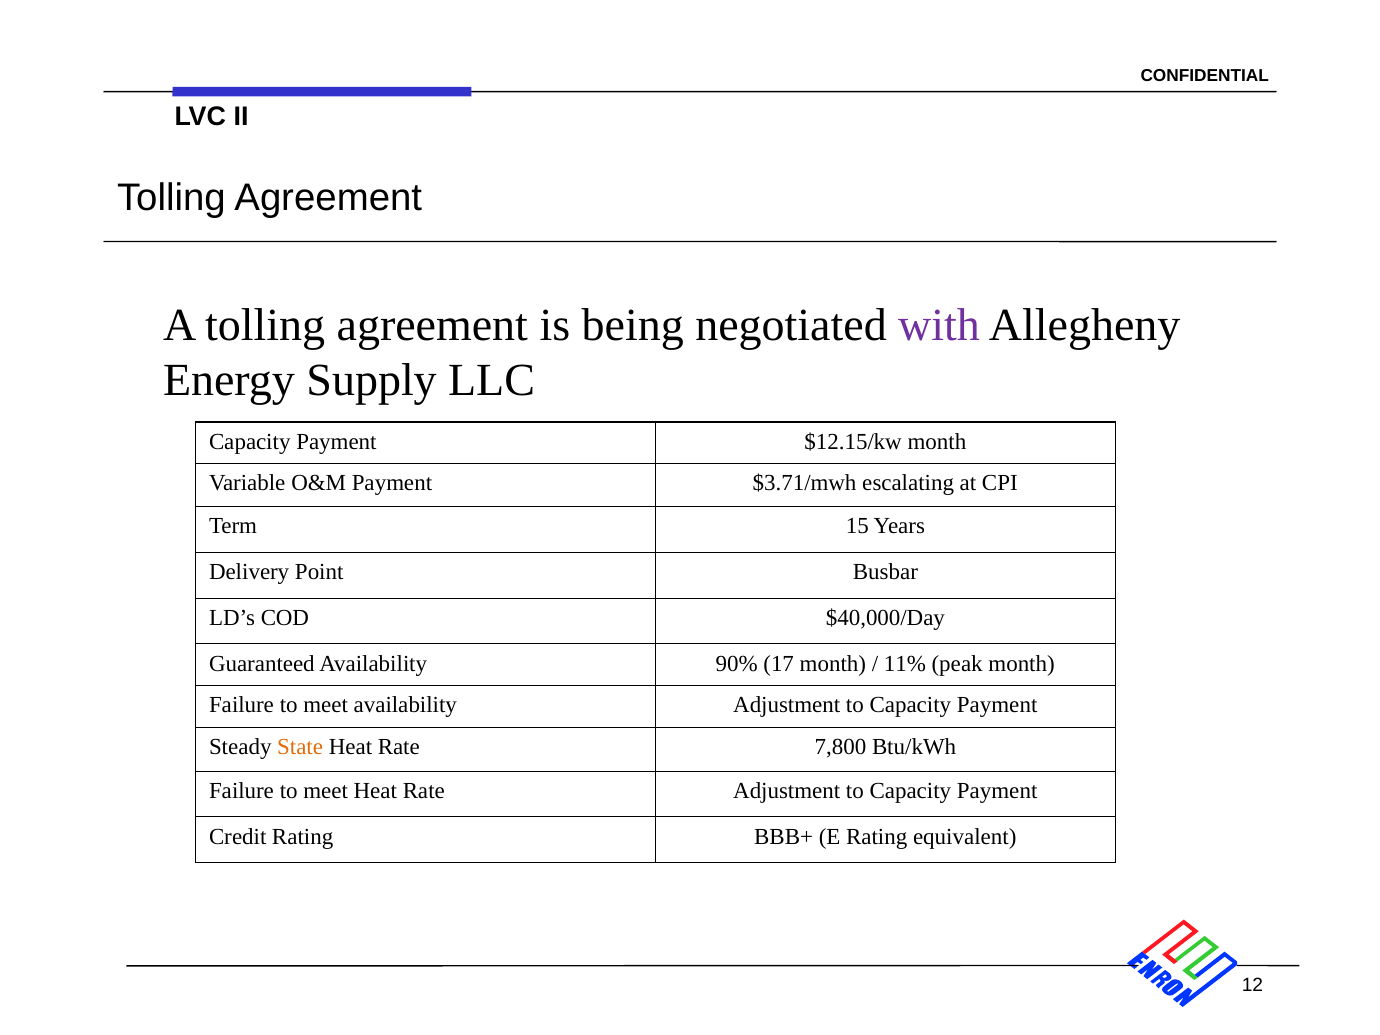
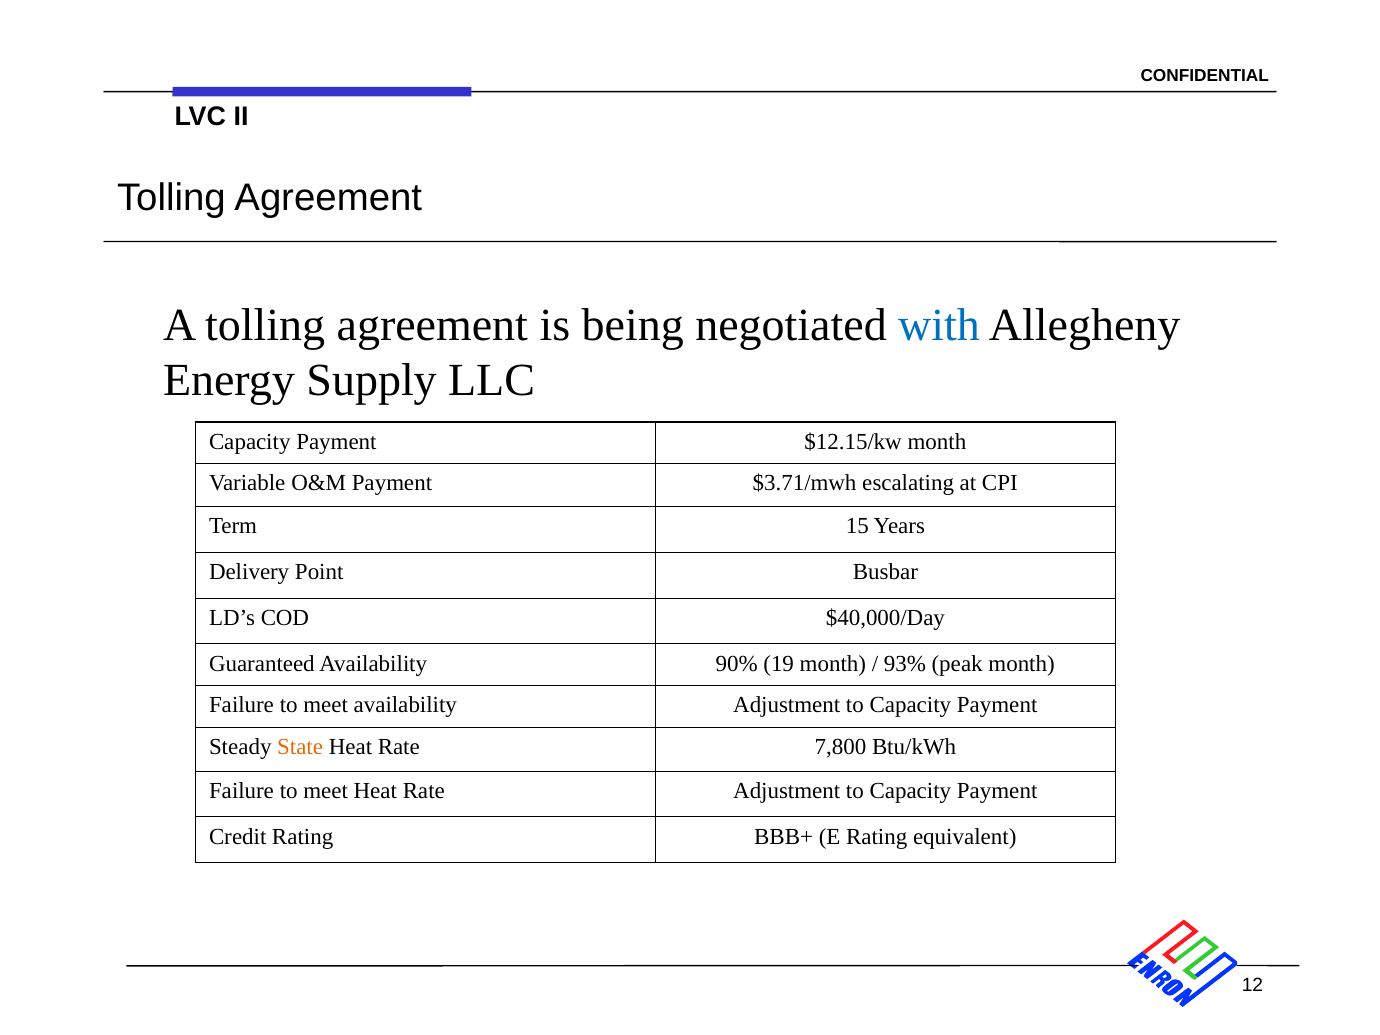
with colour: purple -> blue
17: 17 -> 19
11%: 11% -> 93%
